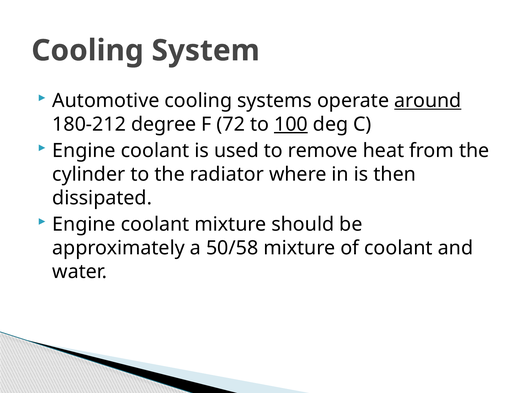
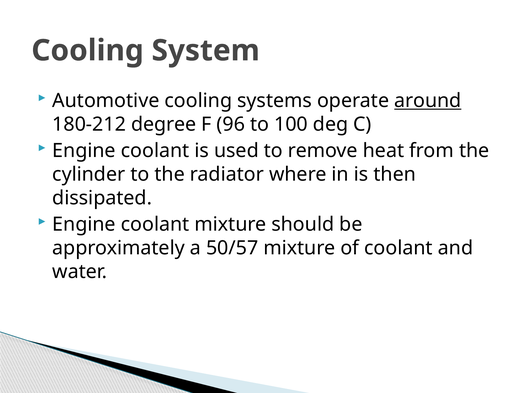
72: 72 -> 96
100 underline: present -> none
50/58: 50/58 -> 50/57
